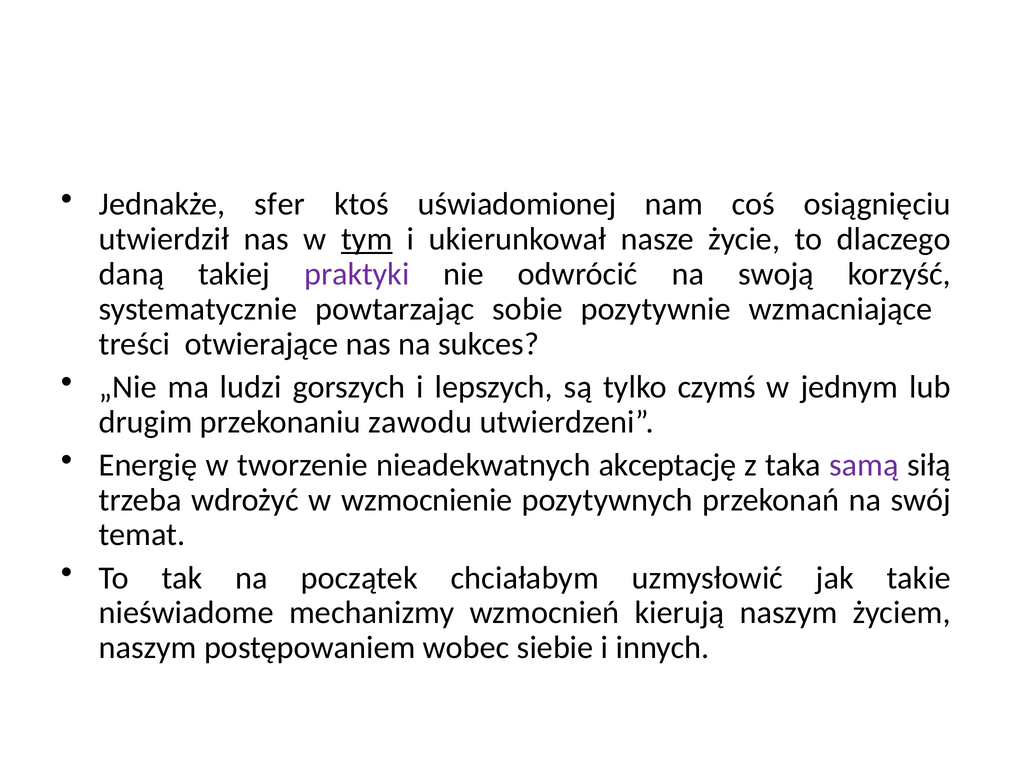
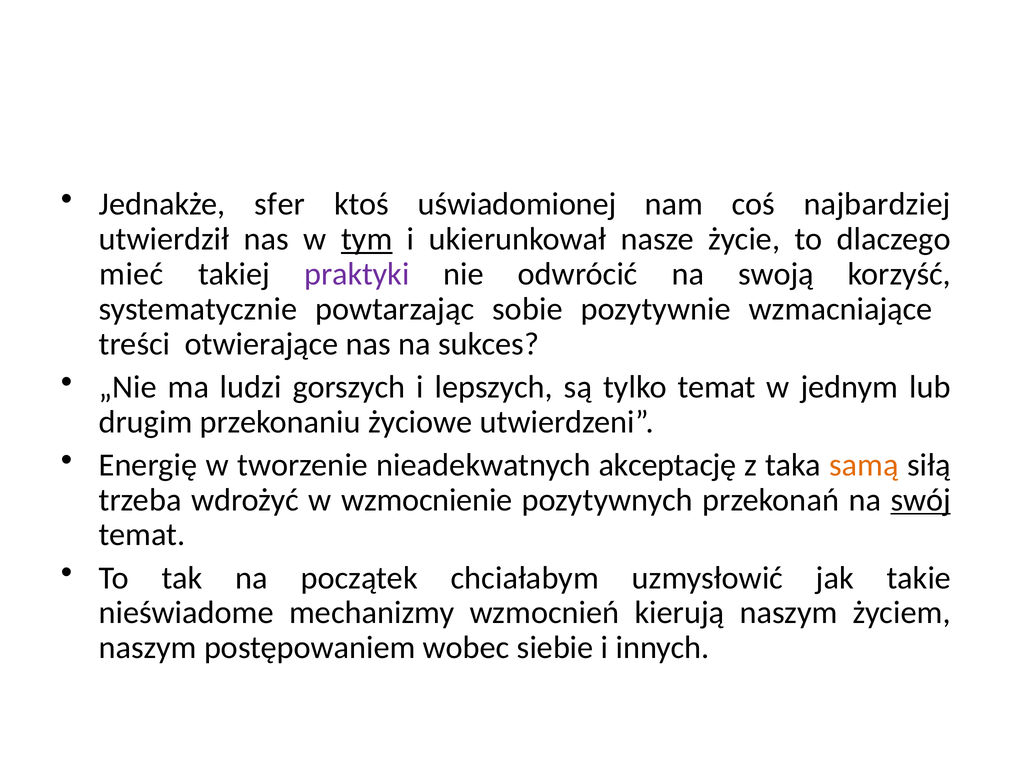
osiągnięciu: osiągnięciu -> najbardziej
daną: daną -> mieć
tylko czymś: czymś -> temat
zawodu: zawodu -> życiowe
samą colour: purple -> orange
swój underline: none -> present
